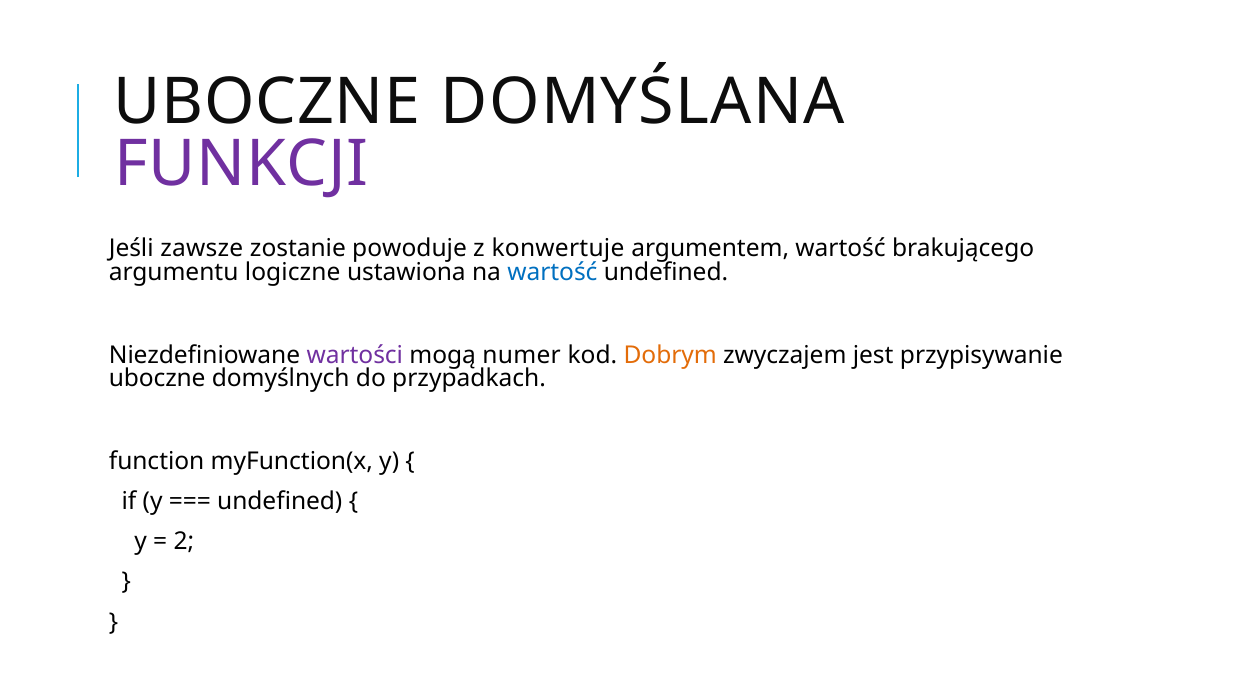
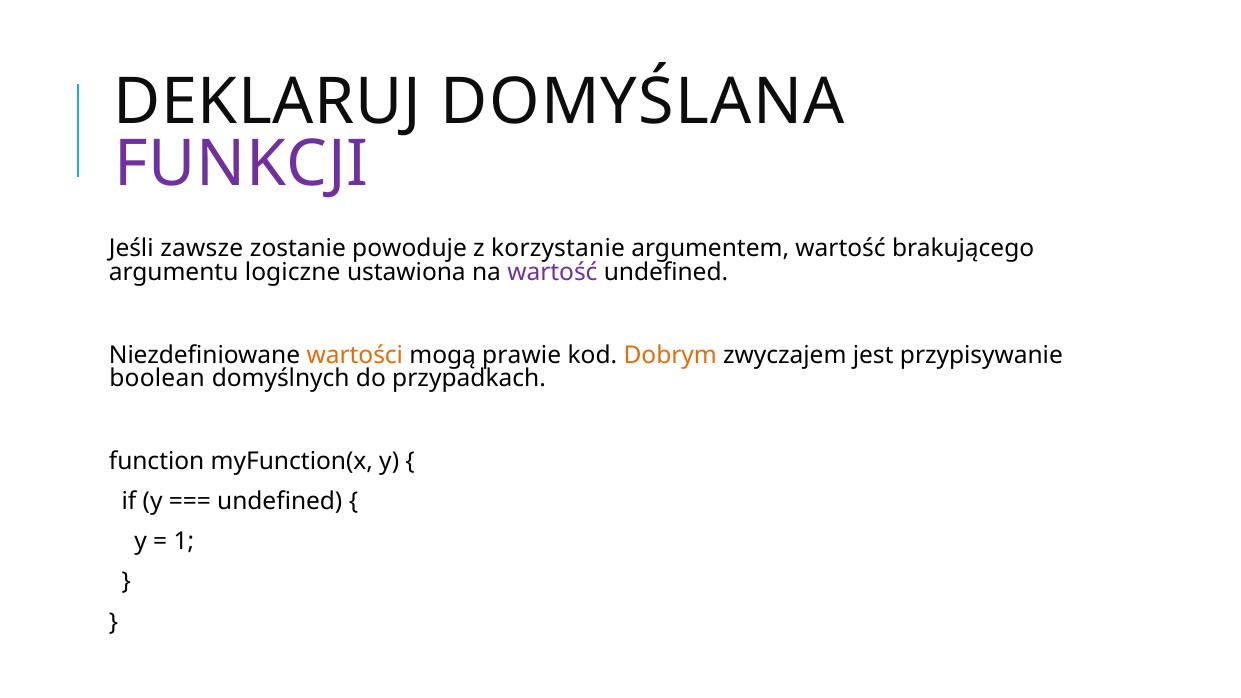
UBOCZNE at (267, 102): UBOCZNE -> DEKLARUJ
konwertuje: konwertuje -> korzystanie
wartość at (552, 272) colour: blue -> purple
wartości colour: purple -> orange
numer: numer -> prawie
uboczne at (157, 379): uboczne -> boolean
2: 2 -> 1
